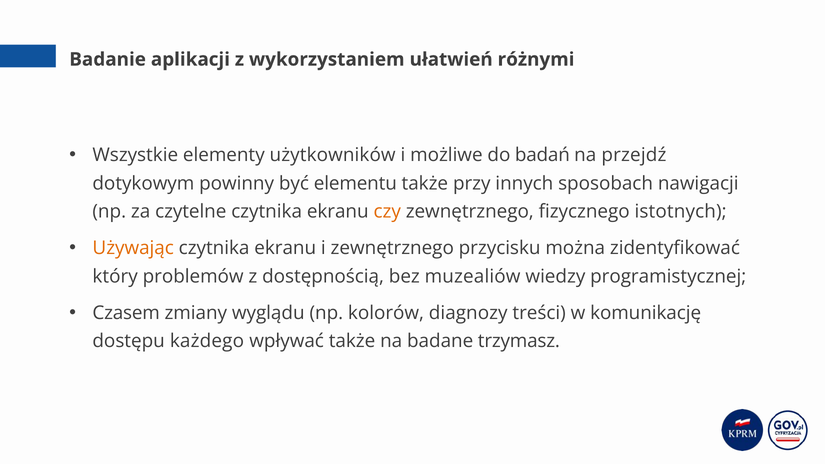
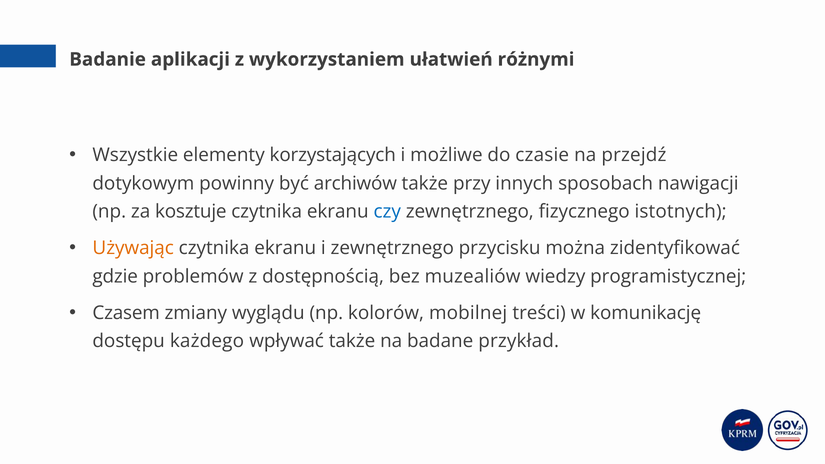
użytkowników: użytkowników -> korzystających
badań: badań -> czasie
elementu: elementu -> archiwów
czytelne: czytelne -> kosztuje
czy colour: orange -> blue
który: który -> gdzie
diagnozy: diagnozy -> mobilnej
trzymasz: trzymasz -> przykład
